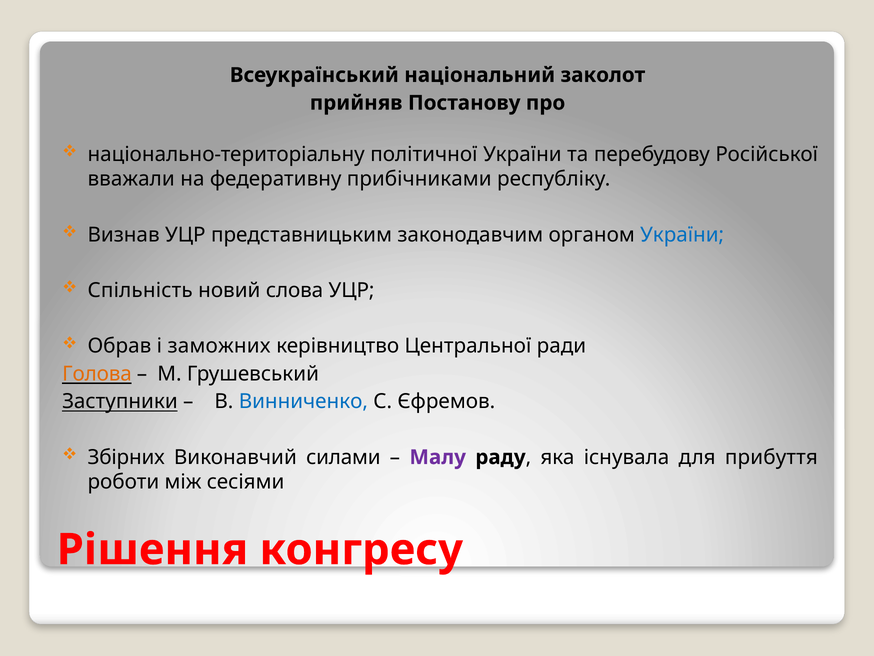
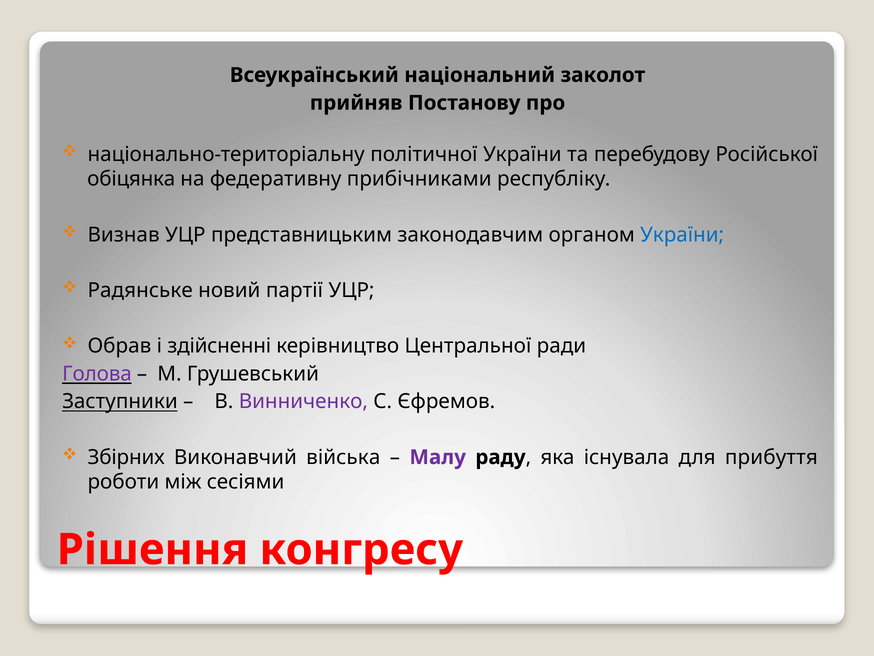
вважали: вважали -> обіцянка
Спільність: Спільність -> Радянське
слова: слова -> партії
заможних: заможних -> здійсненні
Голова colour: orange -> purple
Винниченко colour: blue -> purple
силами: силами -> війська
